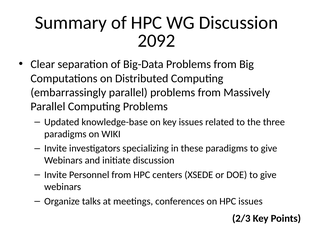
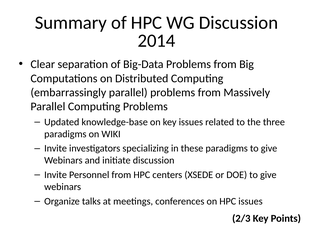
2092: 2092 -> 2014
